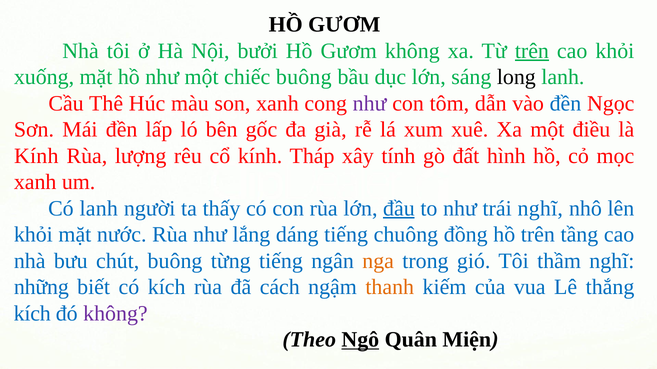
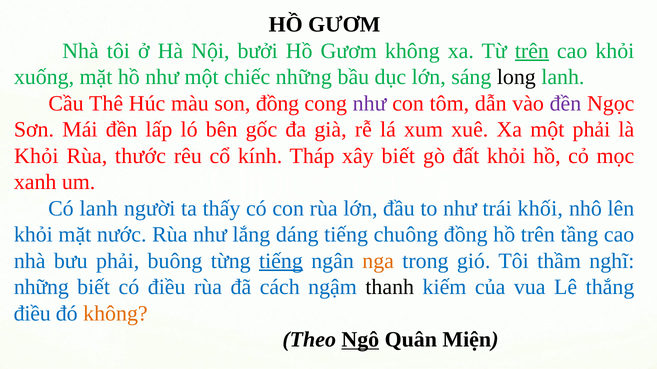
chiếc buông: buông -> những
son xanh: xanh -> đồng
đền at (565, 104) colour: blue -> purple
một điều: điều -> phải
Kính at (36, 156): Kính -> Khỏi
lượng: lượng -> thước
xây tính: tính -> biết
đất hình: hình -> khỏi
đầu underline: present -> none
trái nghĩ: nghĩ -> khối
bưu chút: chút -> phải
tiếng at (281, 261) underline: none -> present
có kích: kích -> điều
thanh colour: orange -> black
kích at (32, 314): kích -> điều
không at (115, 314) colour: purple -> orange
